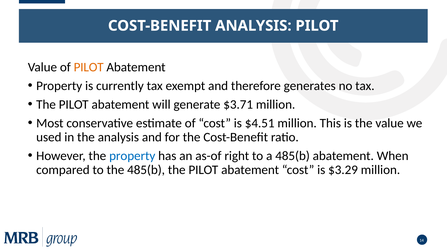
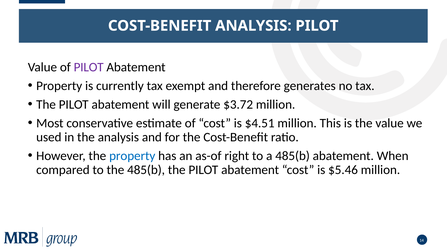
PILOT at (89, 67) colour: orange -> purple
$3.71: $3.71 -> $3.72
$3.29: $3.29 -> $5.46
